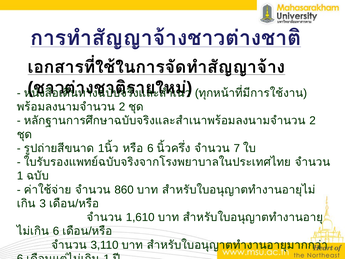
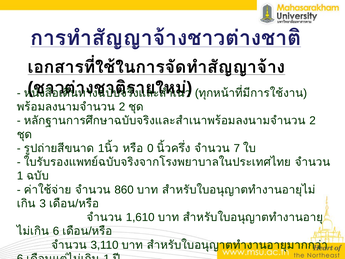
6 at (150, 148): 6 -> 0
